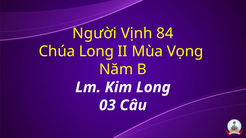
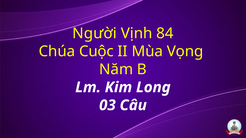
Chúa Long: Long -> Cuộc
